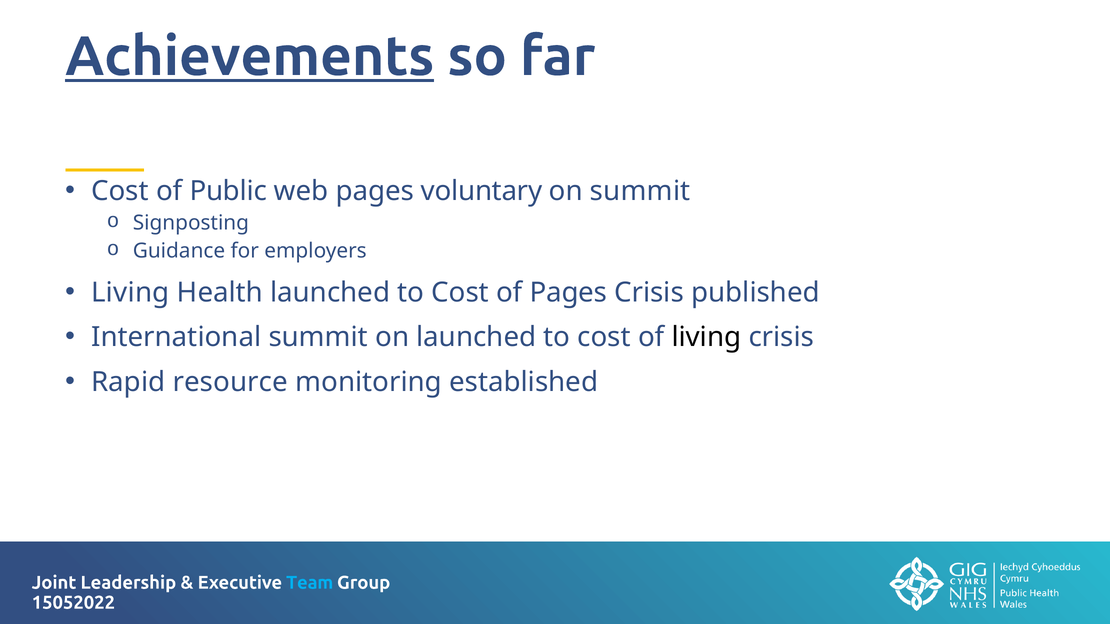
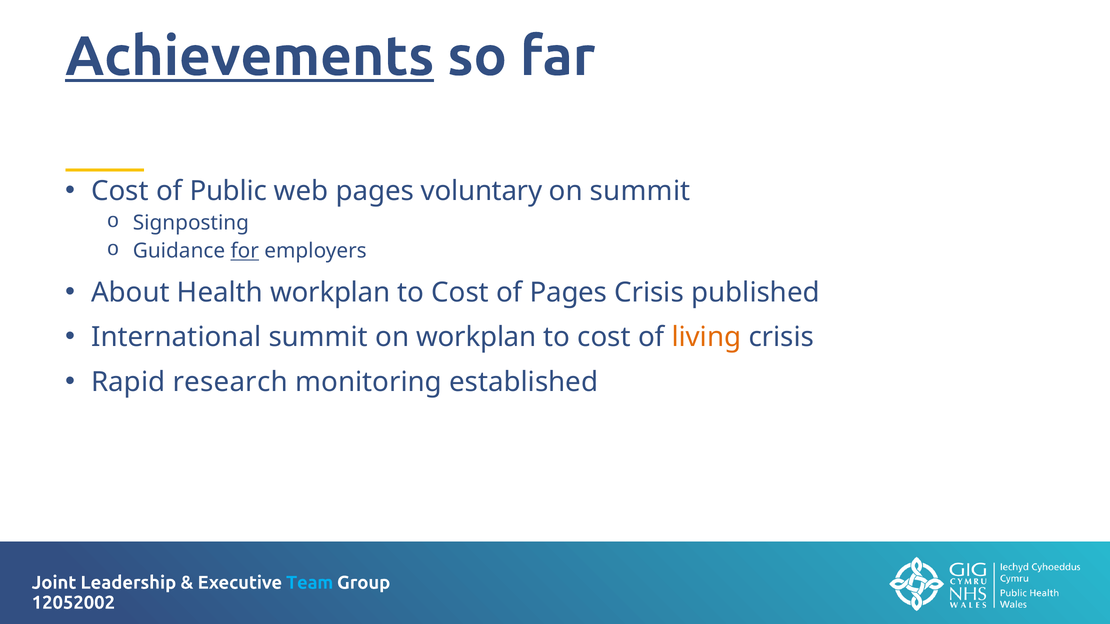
for underline: none -> present
Living at (130, 293): Living -> About
Health launched: launched -> workplan
on launched: launched -> workplan
living at (706, 338) colour: black -> orange
resource: resource -> research
15052022: 15052022 -> 12052002
